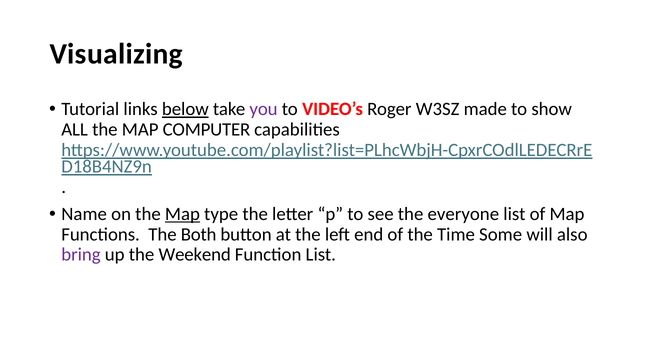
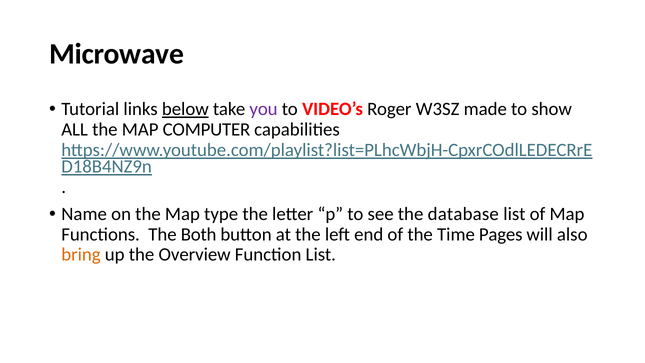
Visualizing: Visualizing -> Microwave
Map at (182, 214) underline: present -> none
everyone: everyone -> database
Some: Some -> Pages
bring colour: purple -> orange
Weekend: Weekend -> Overview
